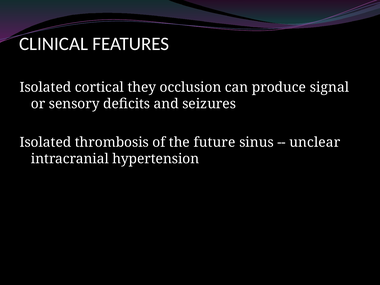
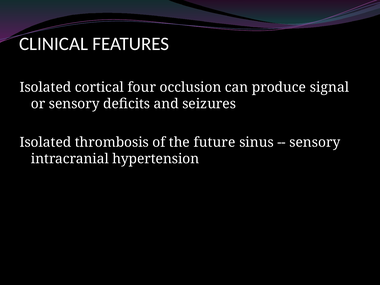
they: they -> four
unclear at (315, 142): unclear -> sensory
